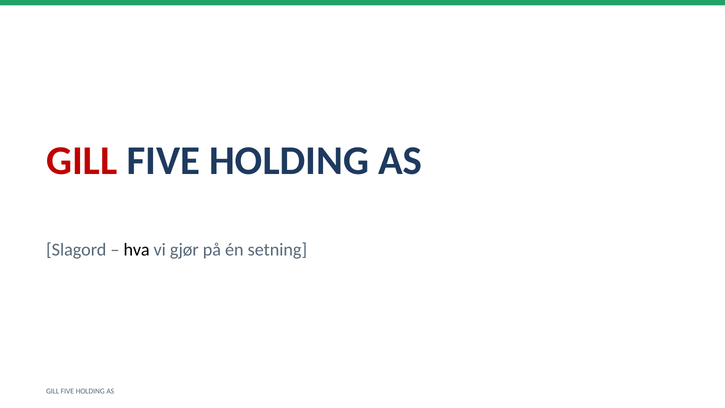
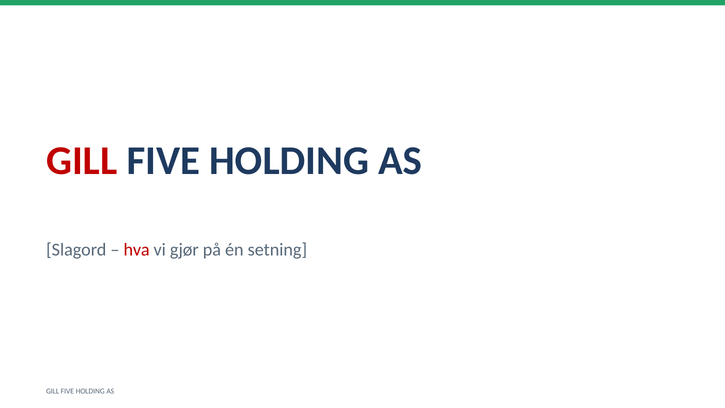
hva colour: black -> red
